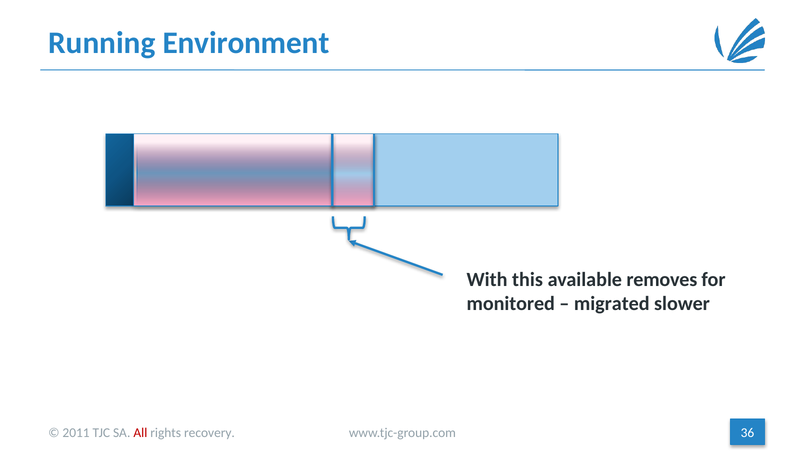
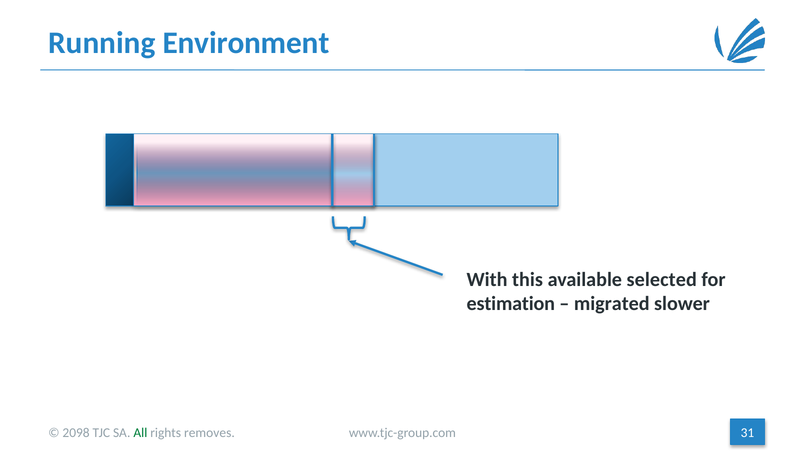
removes: removes -> selected
monitored: monitored -> estimation
36: 36 -> 31
2011: 2011 -> 2098
All colour: red -> green
recovery: recovery -> removes
